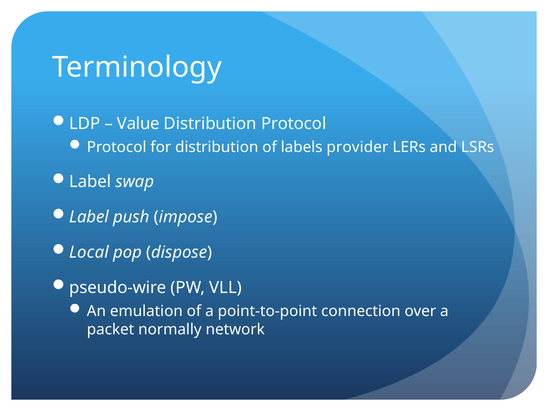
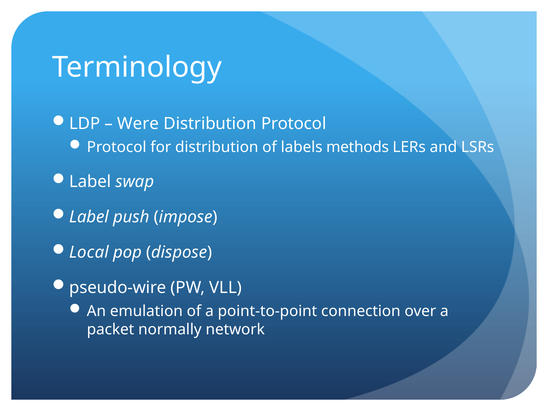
Value: Value -> Were
provider: provider -> methods
